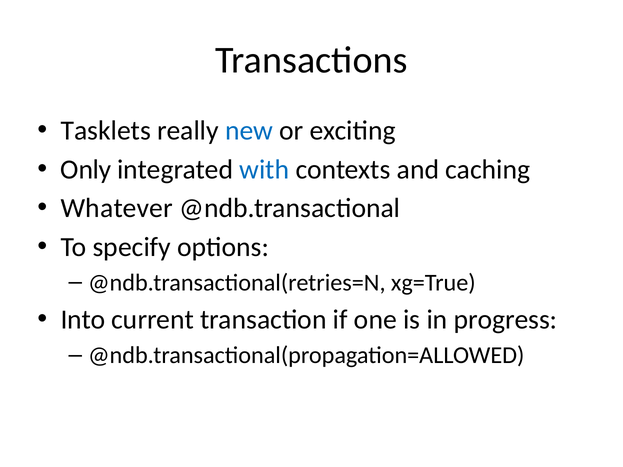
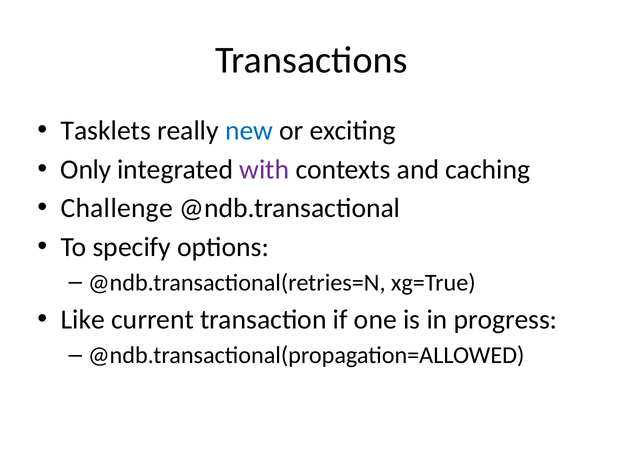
with colour: blue -> purple
Whatever: Whatever -> Challenge
Into: Into -> Like
